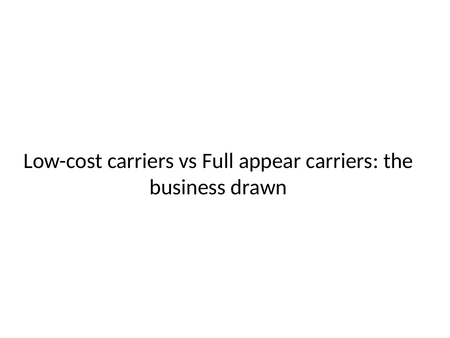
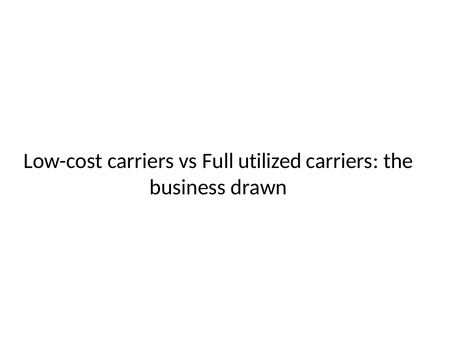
appear: appear -> utilized
